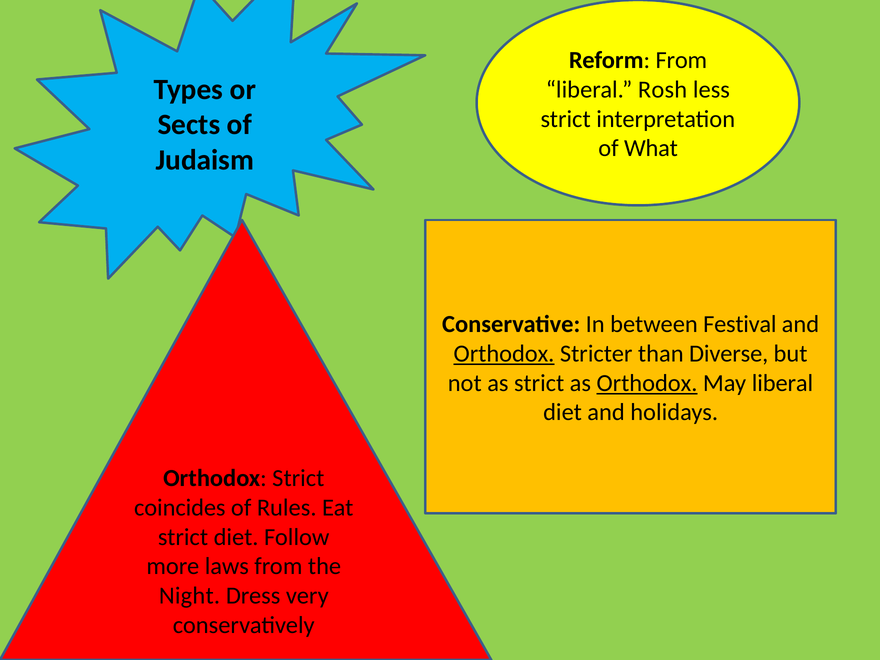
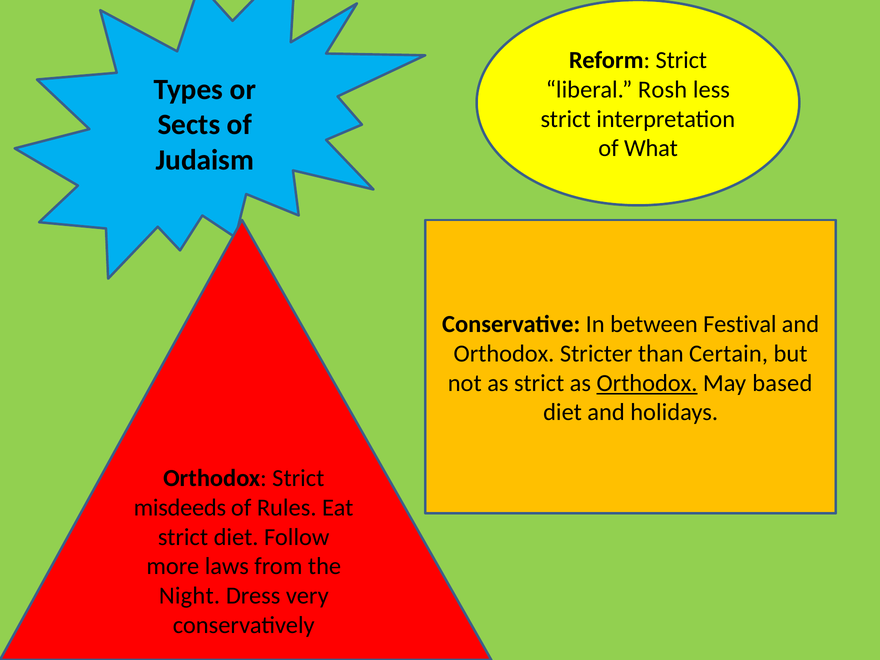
Reform From: From -> Strict
Orthodox at (504, 354) underline: present -> none
Diverse: Diverse -> Certain
May liberal: liberal -> based
coincides: coincides -> misdeeds
